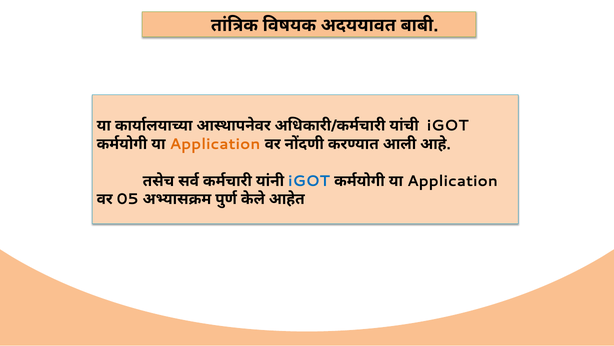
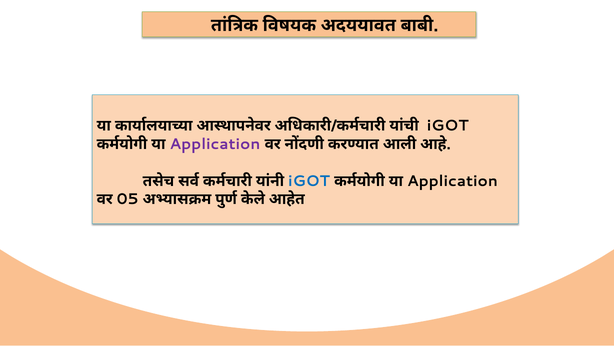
Application at (215, 144) colour: orange -> purple
